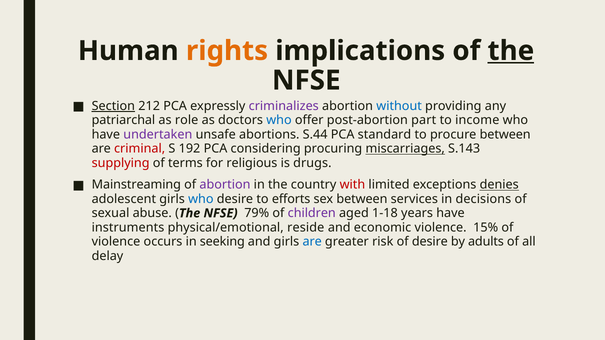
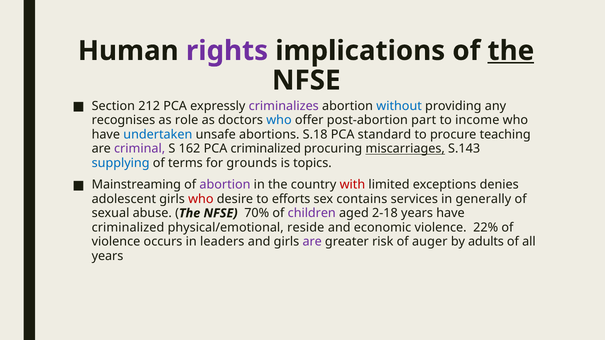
rights colour: orange -> purple
Section underline: present -> none
patriarchal: patriarchal -> recognises
undertaken colour: purple -> blue
S.44: S.44 -> S.18
procure between: between -> teaching
criminal colour: red -> purple
192: 192 -> 162
PCA considering: considering -> criminalized
supplying colour: red -> blue
religious: religious -> grounds
drugs: drugs -> topics
denies underline: present -> none
who at (201, 199) colour: blue -> red
sex between: between -> contains
decisions: decisions -> generally
79%: 79% -> 70%
1-18: 1-18 -> 2-18
instruments at (128, 228): instruments -> criminalized
15%: 15% -> 22%
seeking: seeking -> leaders
are at (312, 242) colour: blue -> purple
of desire: desire -> auger
delay at (107, 256): delay -> years
